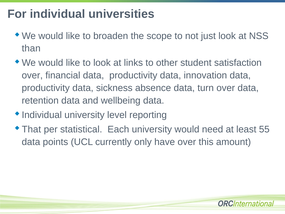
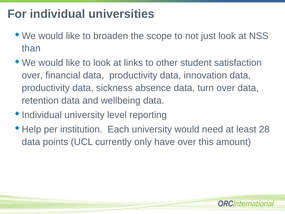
That: That -> Help
statistical: statistical -> institution
55: 55 -> 28
